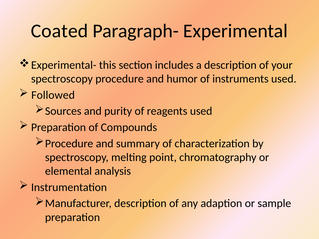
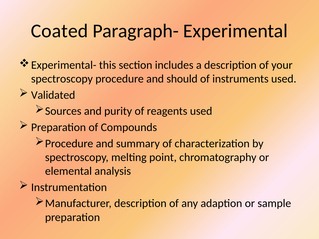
humor: humor -> should
Followed: Followed -> Validated
